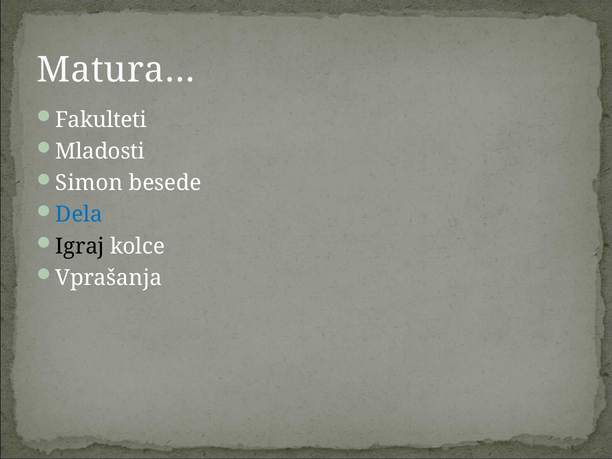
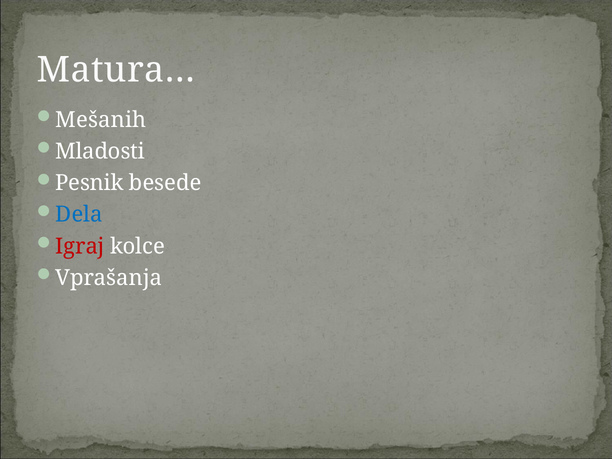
Fakulteti: Fakulteti -> Mešanih
Simon: Simon -> Pesnik
Igraj colour: black -> red
